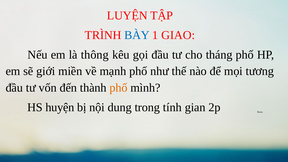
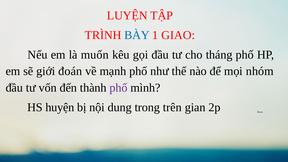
thông: thông -> muốn
miền: miền -> đoán
tương: tương -> nhóm
phố at (118, 88) colour: orange -> purple
tính: tính -> trên
